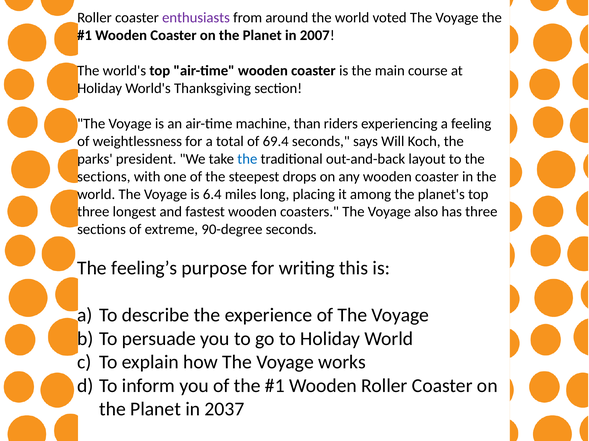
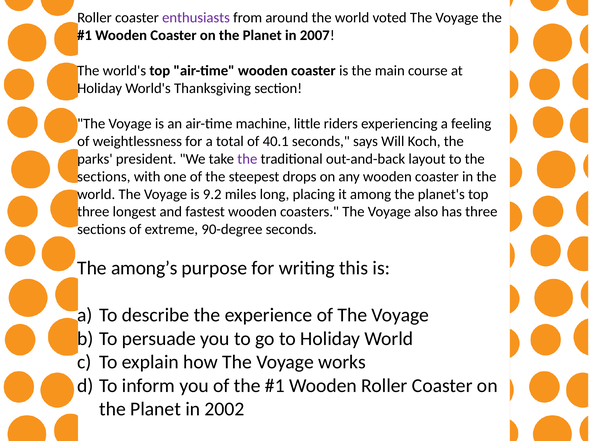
than: than -> little
69.4: 69.4 -> 40.1
the at (247, 159) colour: blue -> purple
6.4: 6.4 -> 9.2
feeling’s: feeling’s -> among’s
2037: 2037 -> 2002
